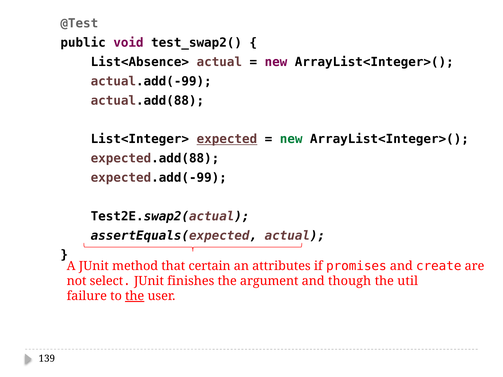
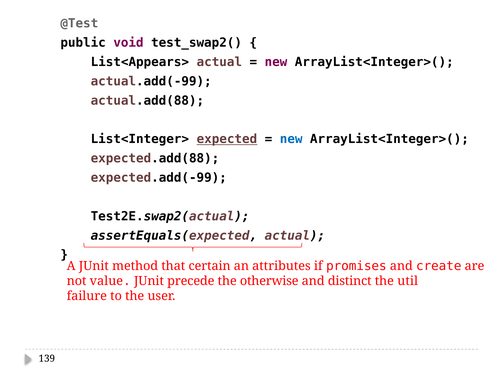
List<Absence>: List<Absence> -> List<Appears>
new at (291, 139) colour: green -> blue
select: select -> value
finishes: finishes -> precede
argument: argument -> otherwise
though: though -> distinct
the at (135, 296) underline: present -> none
